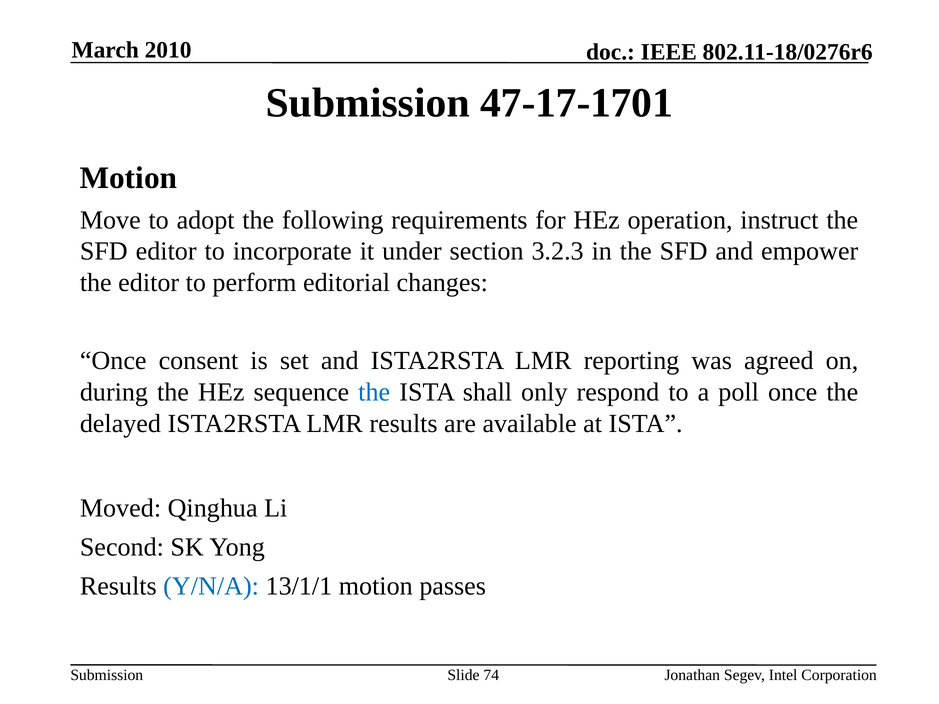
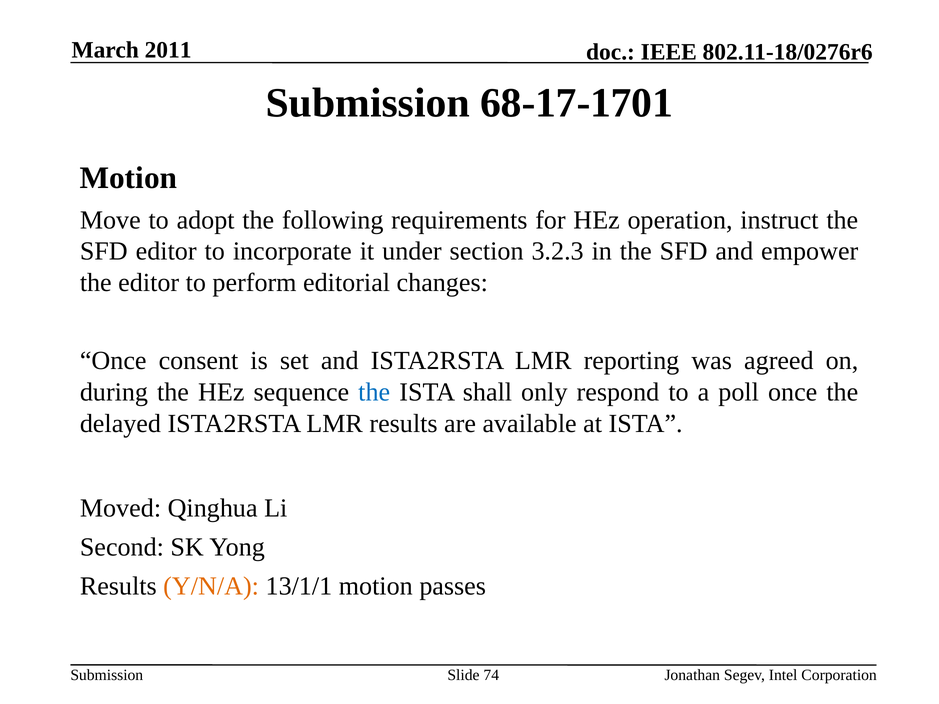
2010: 2010 -> 2011
47-17-1701: 47-17-1701 -> 68-17-1701
Y/N/A colour: blue -> orange
